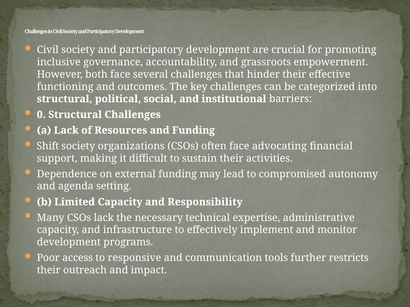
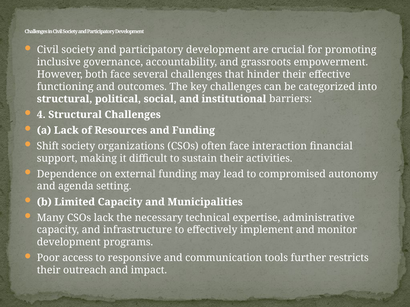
0: 0 -> 4
advocating: advocating -> interaction
Responsibility: Responsibility -> Municipalities
